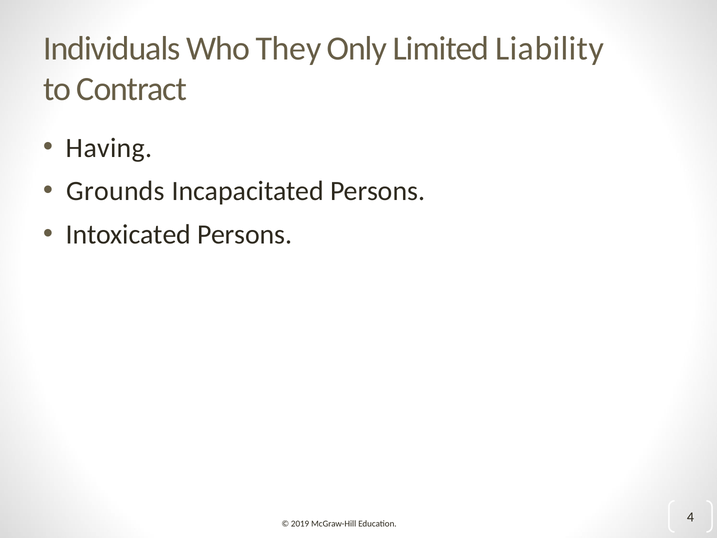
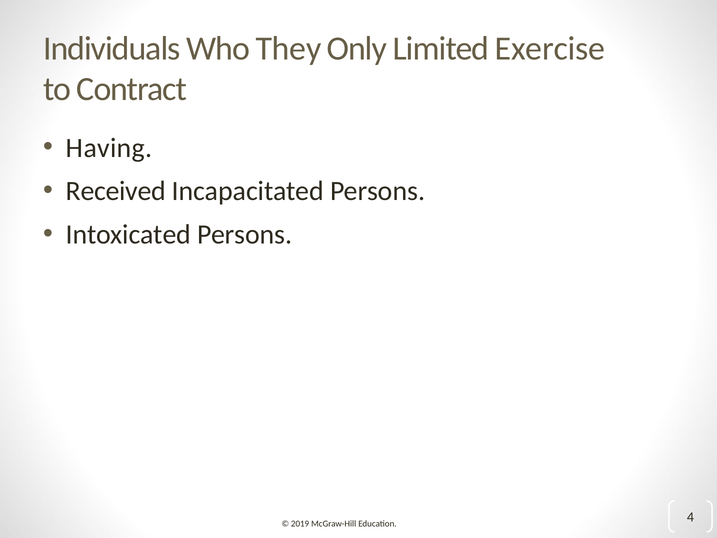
Liability: Liability -> Exercise
Grounds: Grounds -> Received
